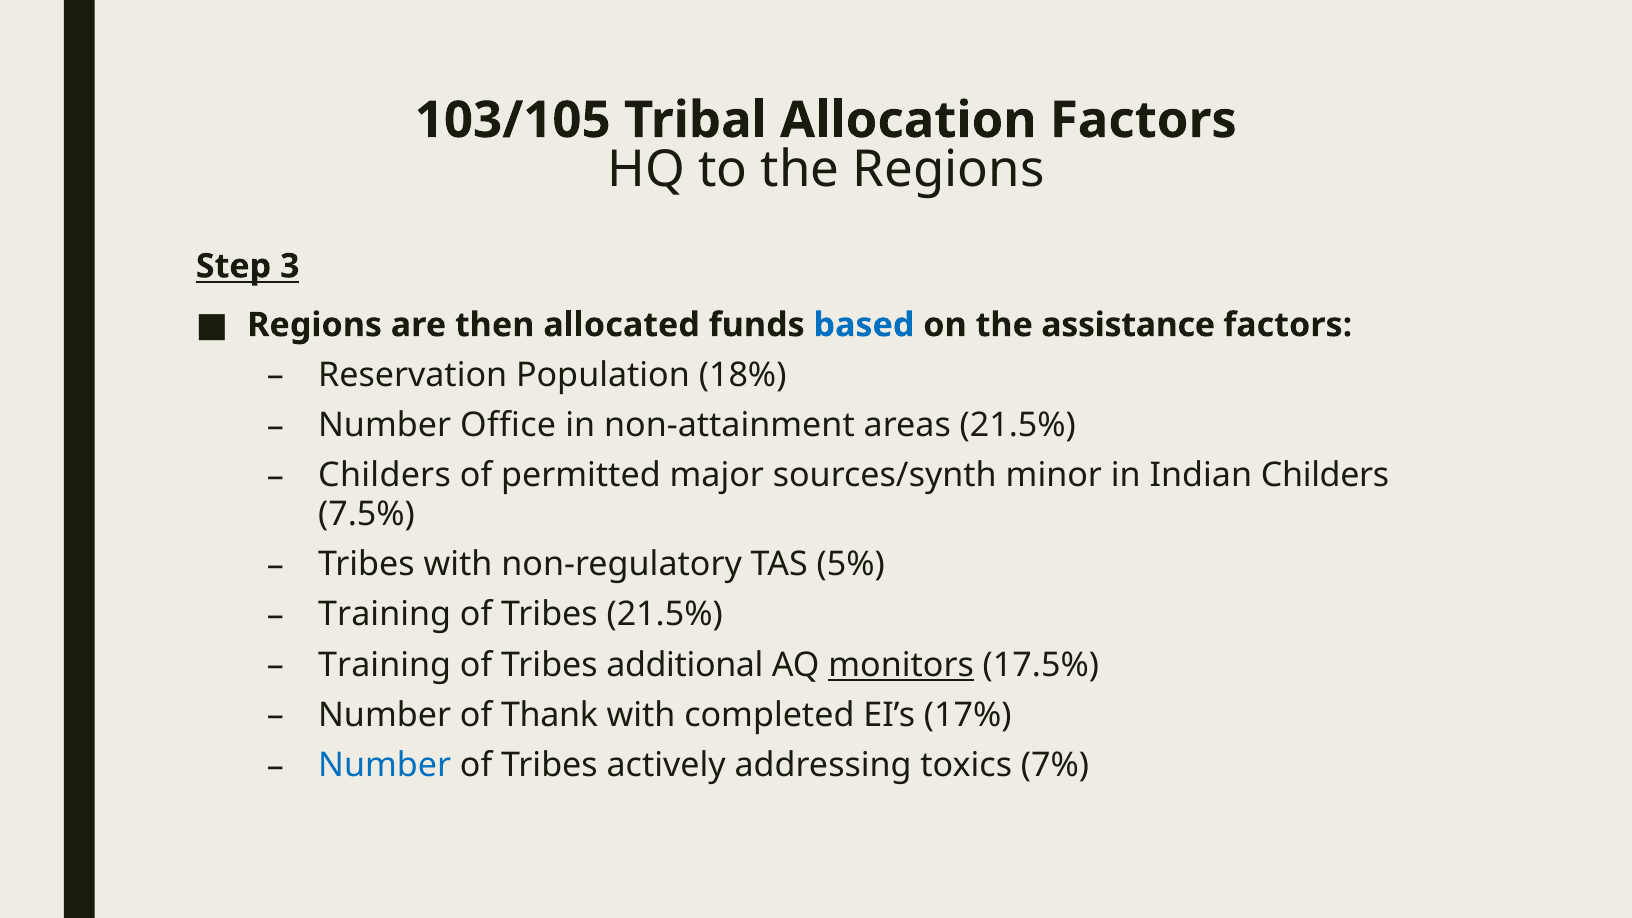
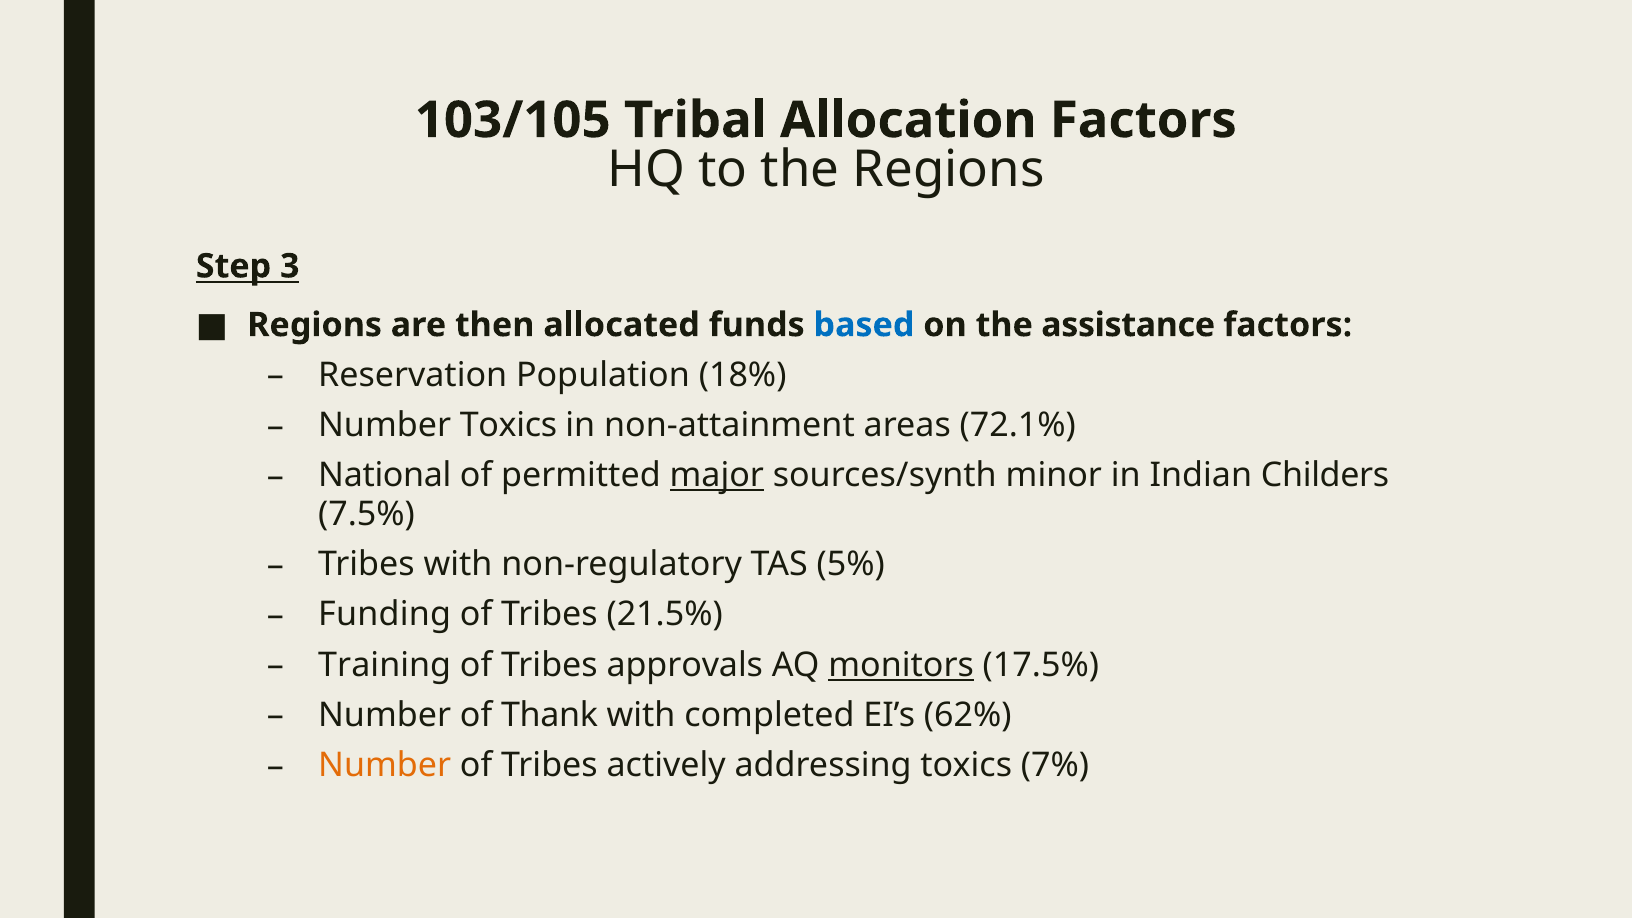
Number Office: Office -> Toxics
areas 21.5%: 21.5% -> 72.1%
Childers at (385, 476): Childers -> National
major underline: none -> present
Training at (385, 615): Training -> Funding
additional: additional -> approvals
17%: 17% -> 62%
Number at (385, 765) colour: blue -> orange
